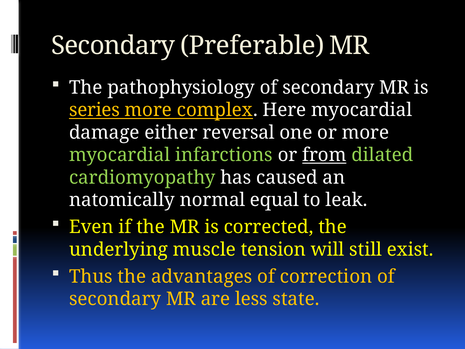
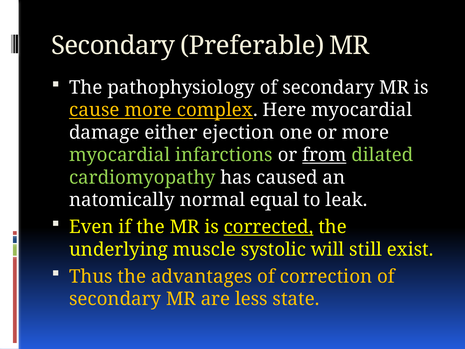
series: series -> cause
reversal: reversal -> ejection
corrected underline: none -> present
tension: tension -> systolic
